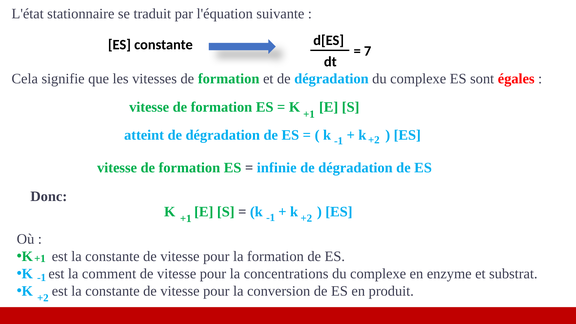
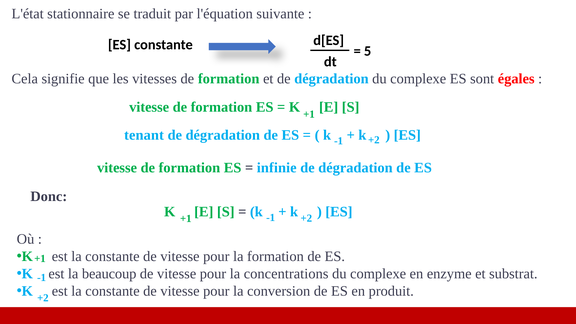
7: 7 -> 5
atteint: atteint -> tenant
comment: comment -> beaucoup
